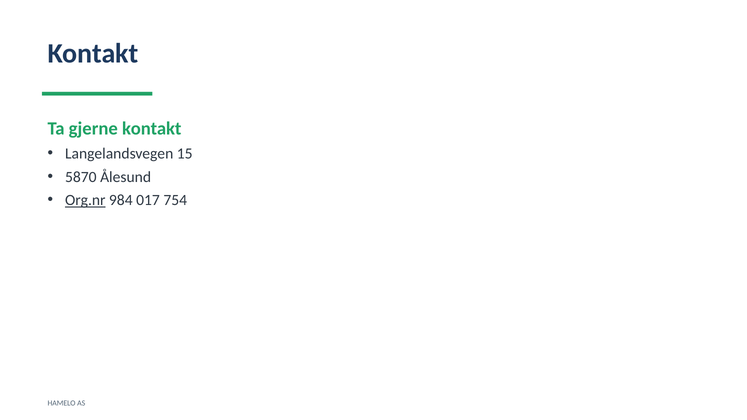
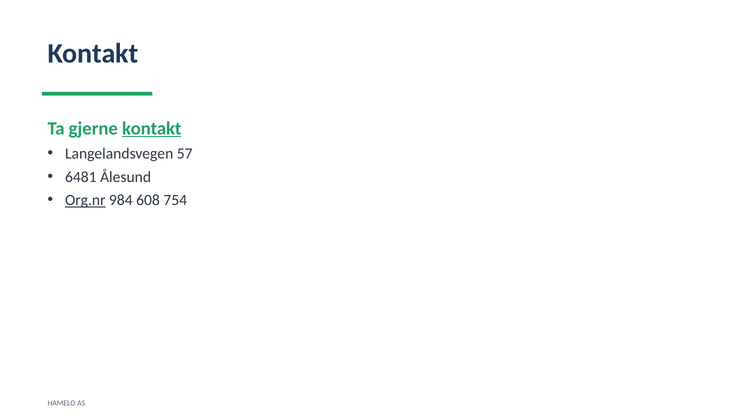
kontakt at (152, 129) underline: none -> present
15: 15 -> 57
5870: 5870 -> 6481
017: 017 -> 608
